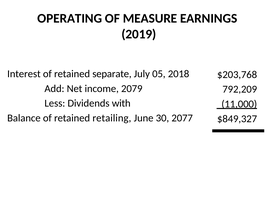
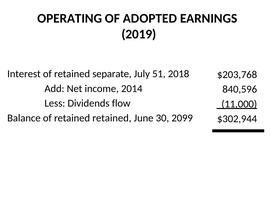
MEASURE: MEASURE -> ADOPTED
05: 05 -> 51
2079: 2079 -> 2014
792,209: 792,209 -> 840,596
with: with -> flow
retained retailing: retailing -> retained
2077: 2077 -> 2099
$849,327: $849,327 -> $302,944
